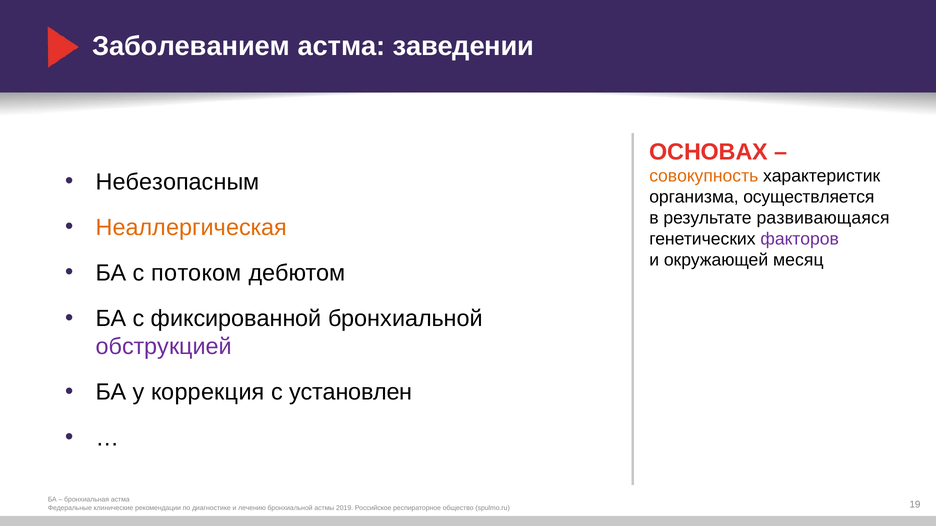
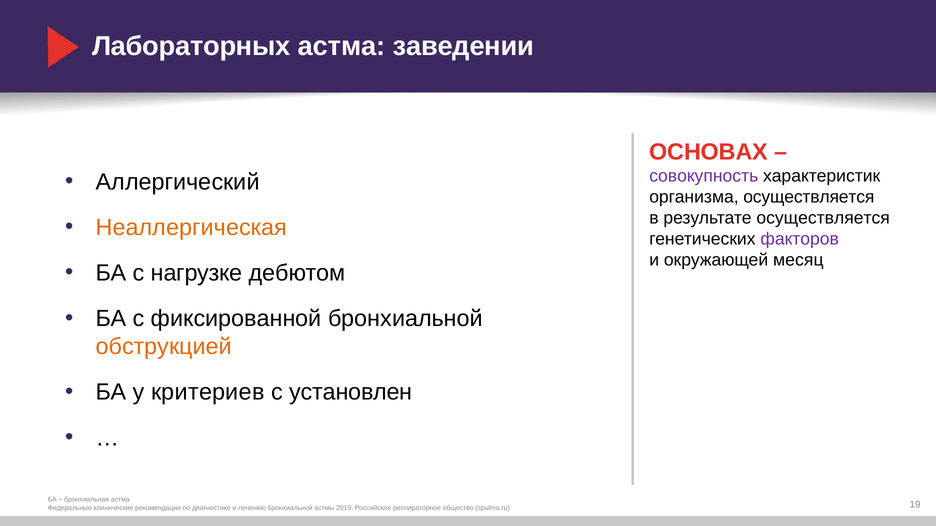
Заболеванием: Заболеванием -> Лабораторных
совокупность colour: orange -> purple
Небезопасным: Небезопасным -> Аллергический
результате развивающаяся: развивающаяся -> осуществляется
потоком: потоком -> нагрузке
обструкцией colour: purple -> orange
коррекция: коррекция -> критериев
